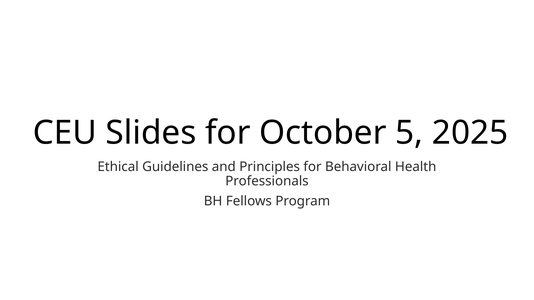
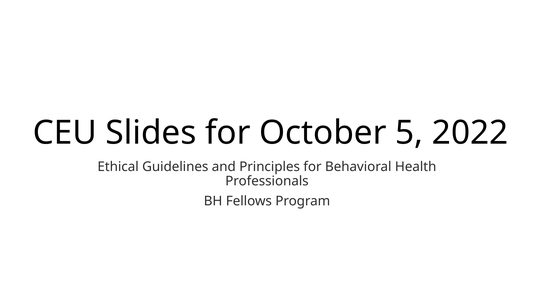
2025: 2025 -> 2022
